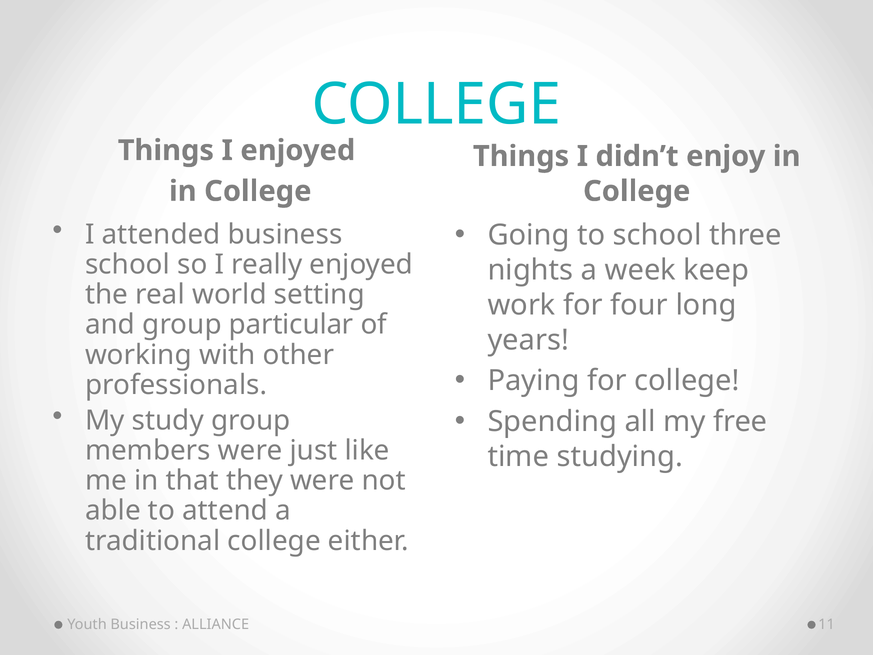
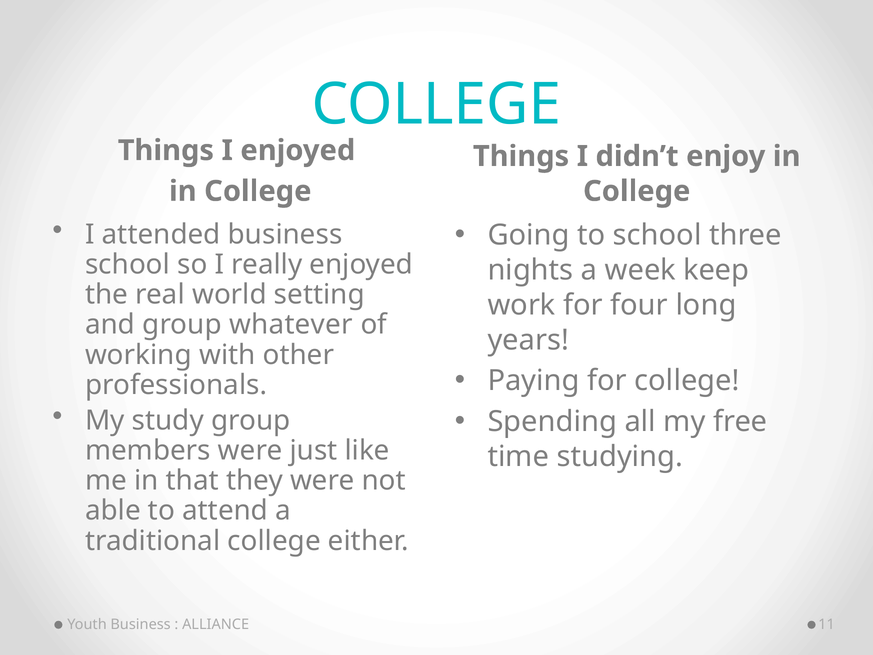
particular: particular -> whatever
